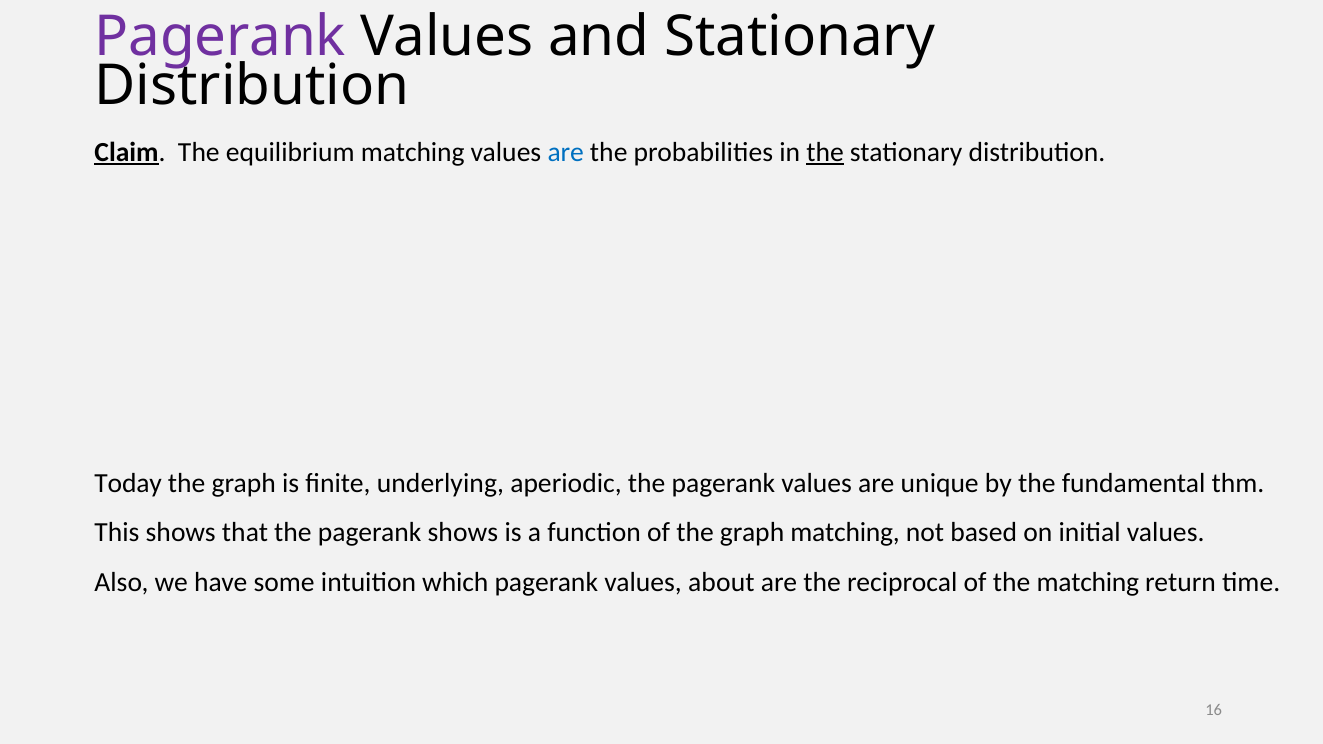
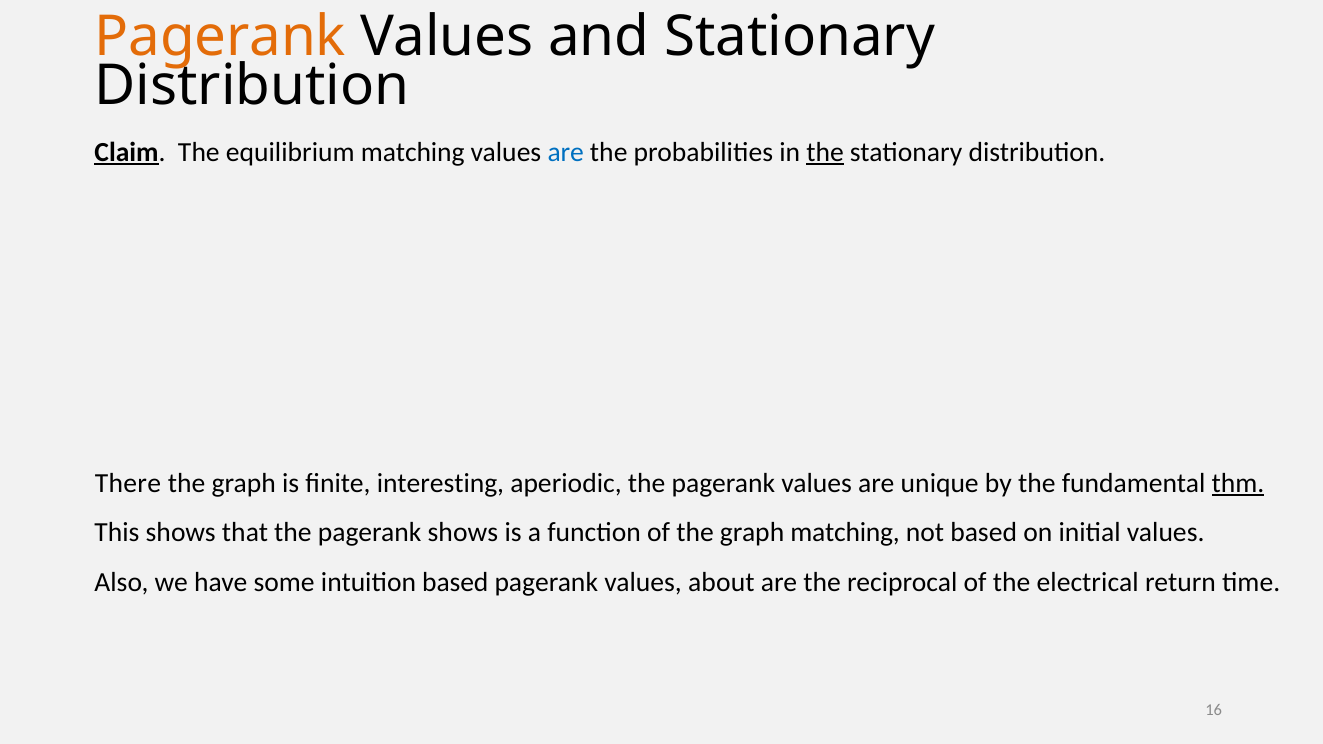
Pagerank at (220, 37) colour: purple -> orange
Today: Today -> There
underlying: underlying -> interesting
thm underline: none -> present
intuition which: which -> based
the matching: matching -> electrical
